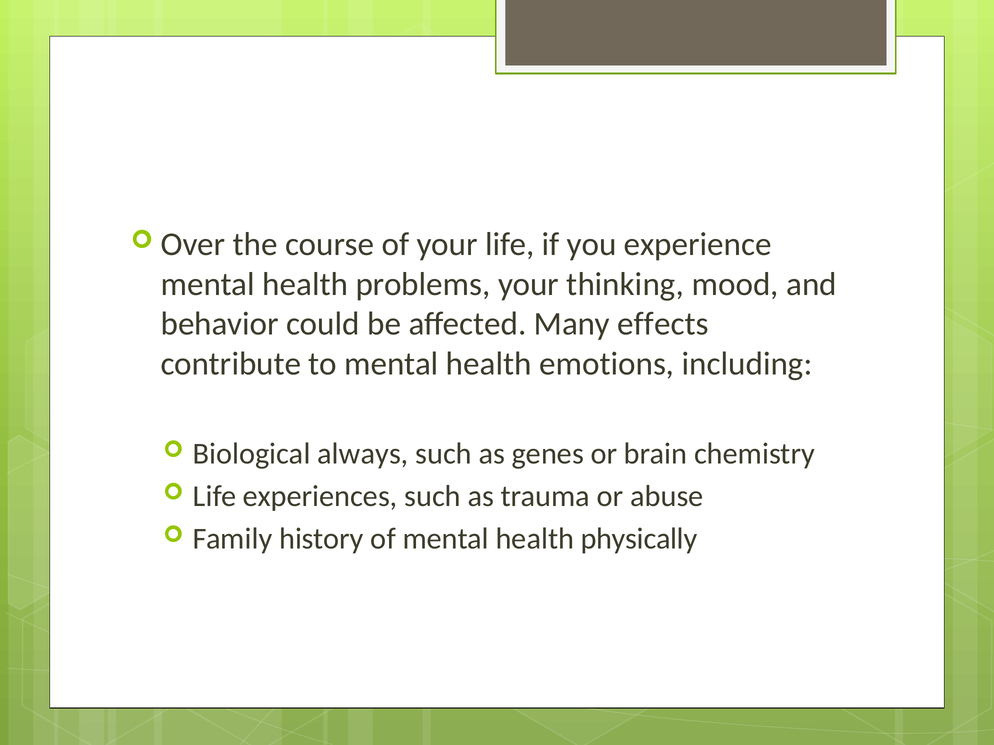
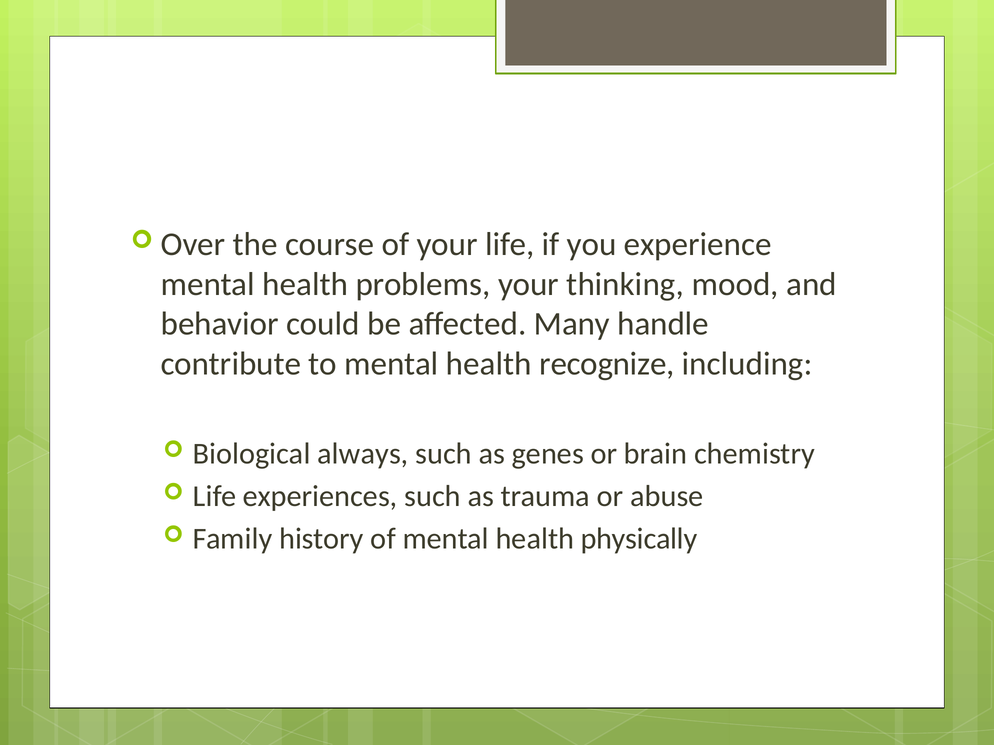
effects: effects -> handle
emotions: emotions -> recognize
